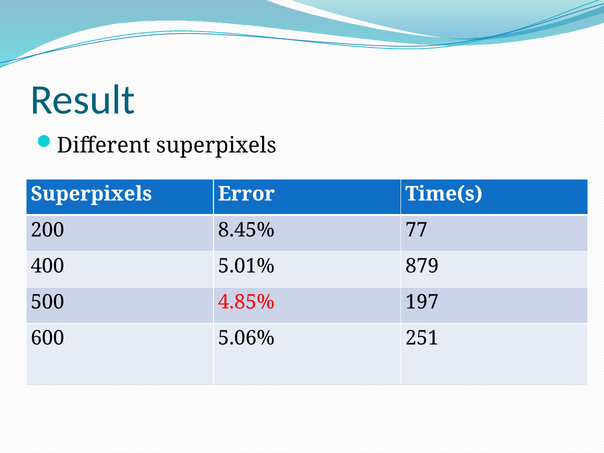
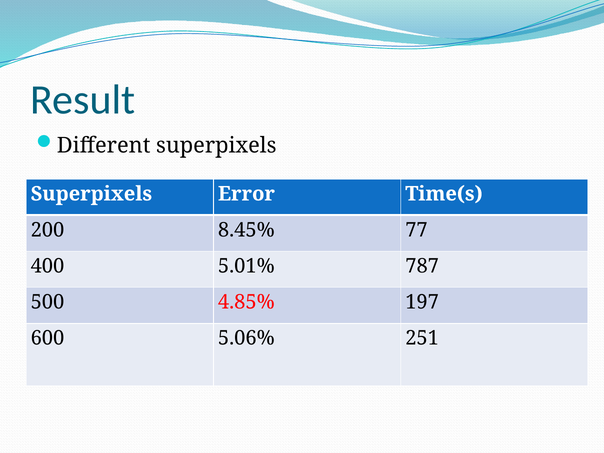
879: 879 -> 787
